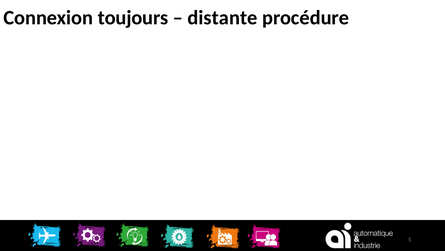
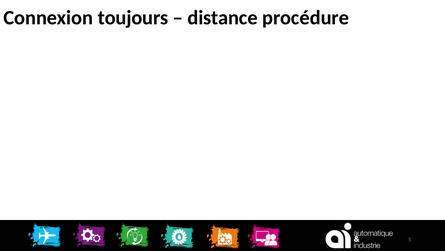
distante: distante -> distance
